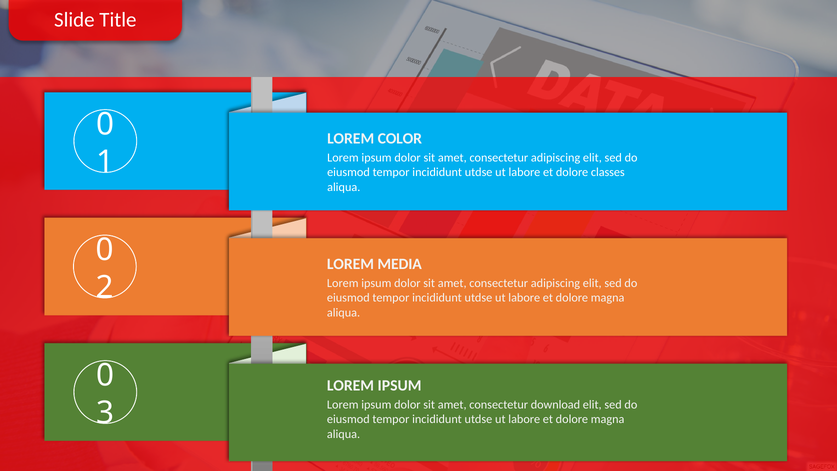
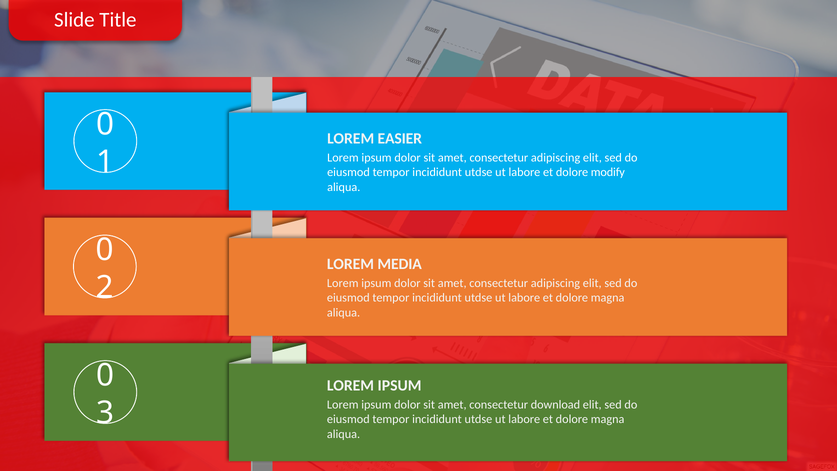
COLOR: COLOR -> EASIER
classes: classes -> modify
